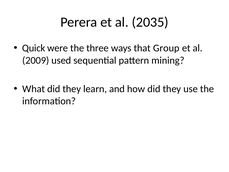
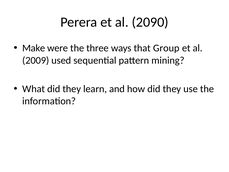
2035: 2035 -> 2090
Quick: Quick -> Make
